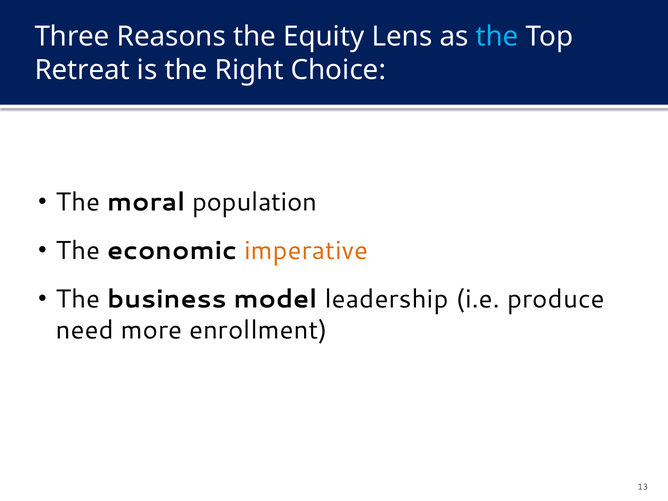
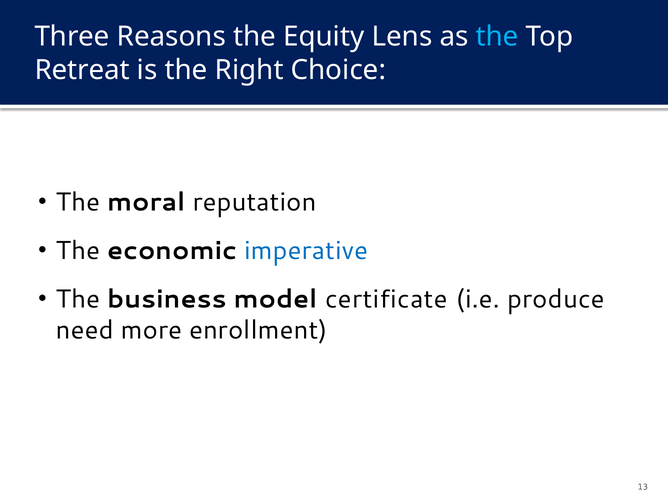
population: population -> reputation
imperative colour: orange -> blue
leadership: leadership -> certificate
